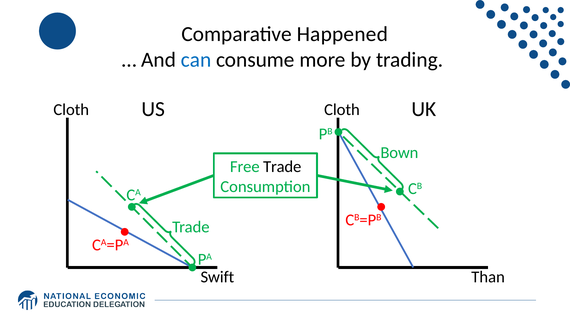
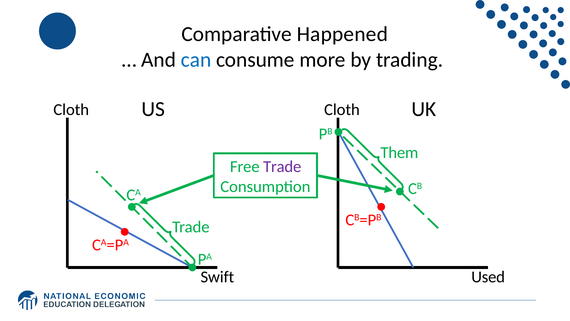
Bown: Bown -> Them
Trade at (282, 166) colour: black -> purple
Than: Than -> Used
